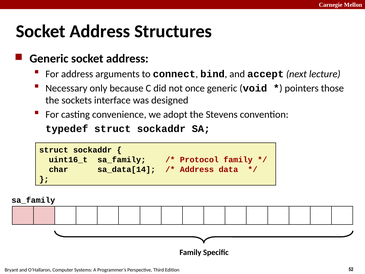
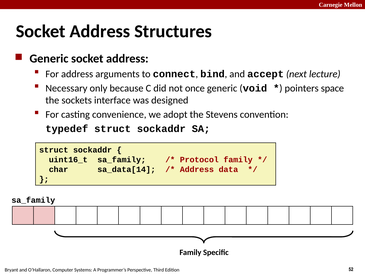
those: those -> space
